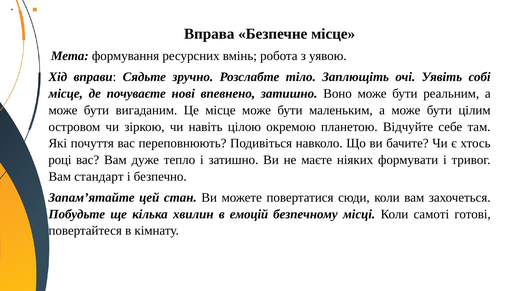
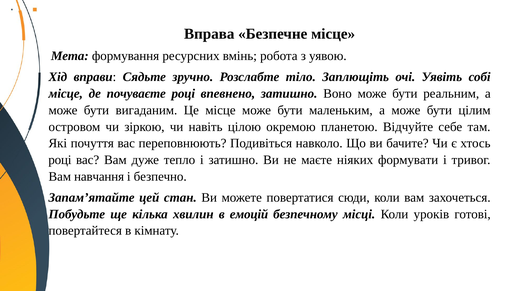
почуваєте нові: нові -> році
стандарт: стандарт -> навчання
самоті: самоті -> уроків
